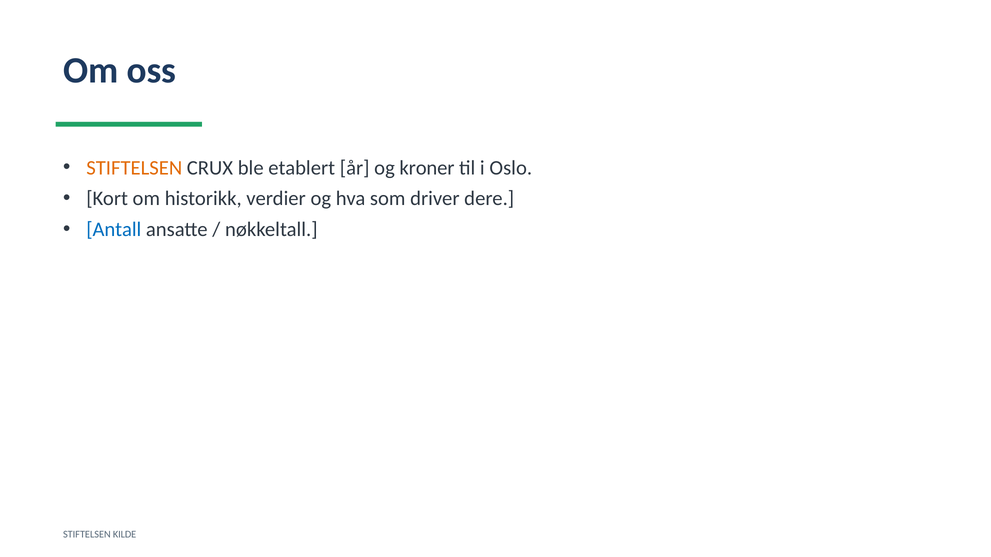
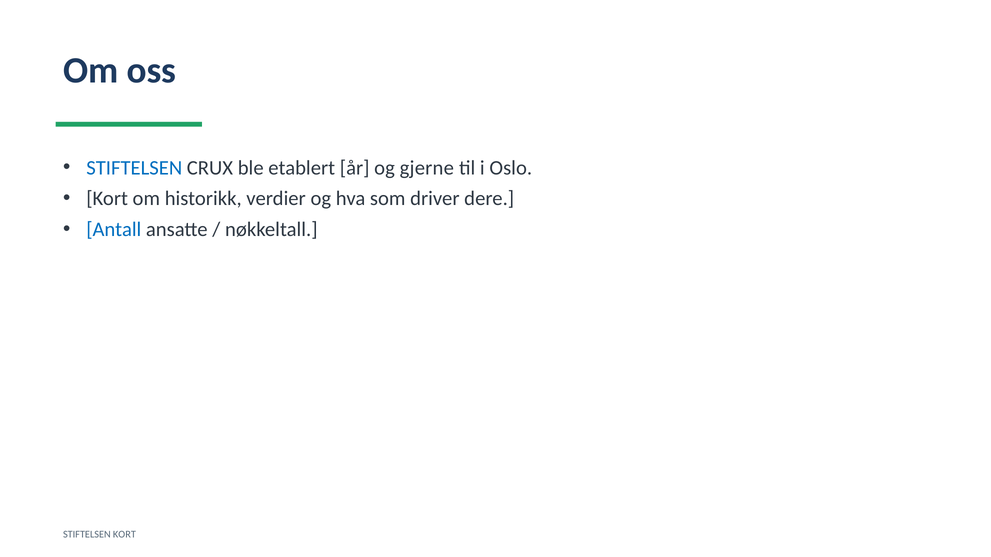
STIFTELSEN at (134, 168) colour: orange -> blue
kroner: kroner -> gjerne
STIFTELSEN KILDE: KILDE -> KORT
